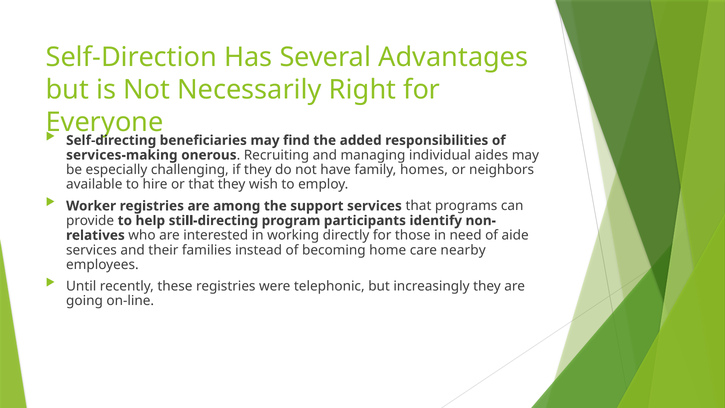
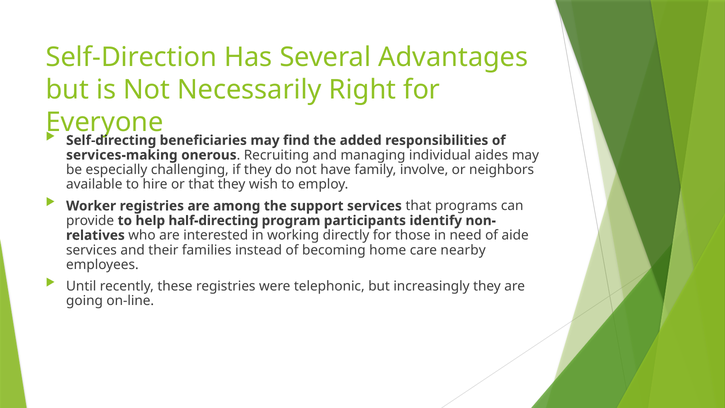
homes: homes -> involve
still-directing: still-directing -> half-directing
